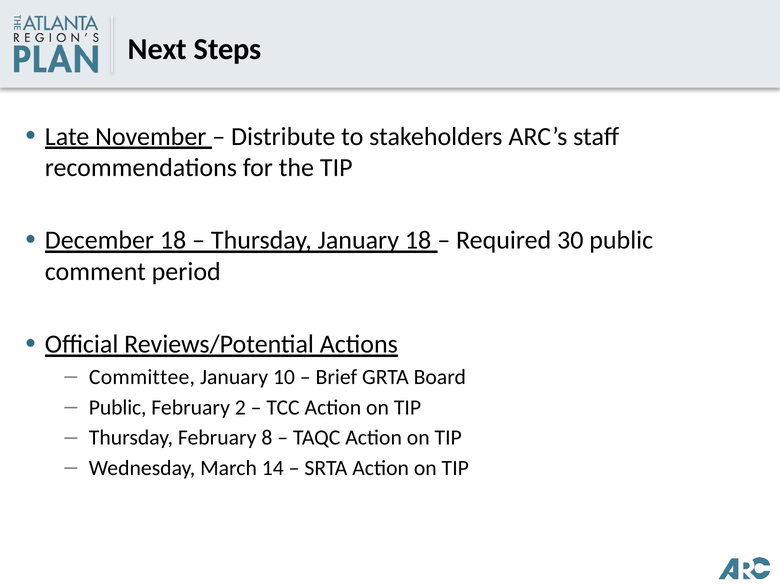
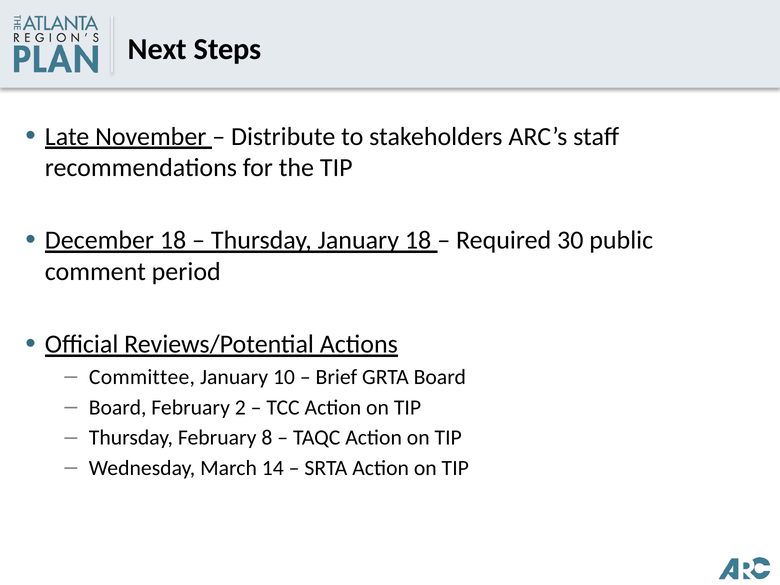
Public at (118, 407): Public -> Board
